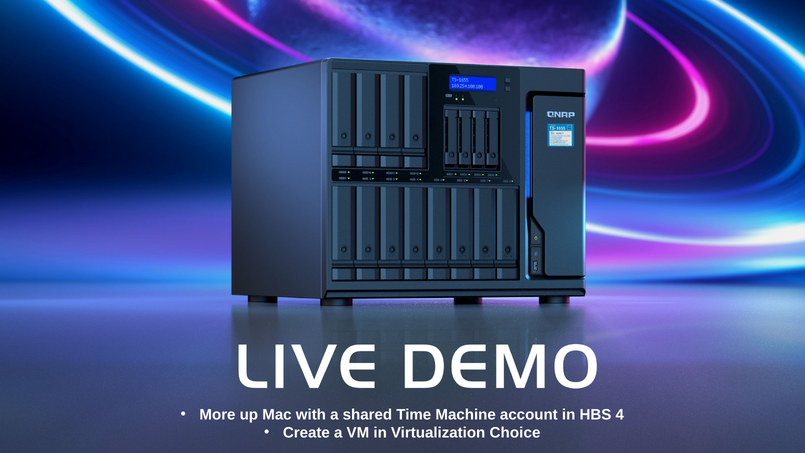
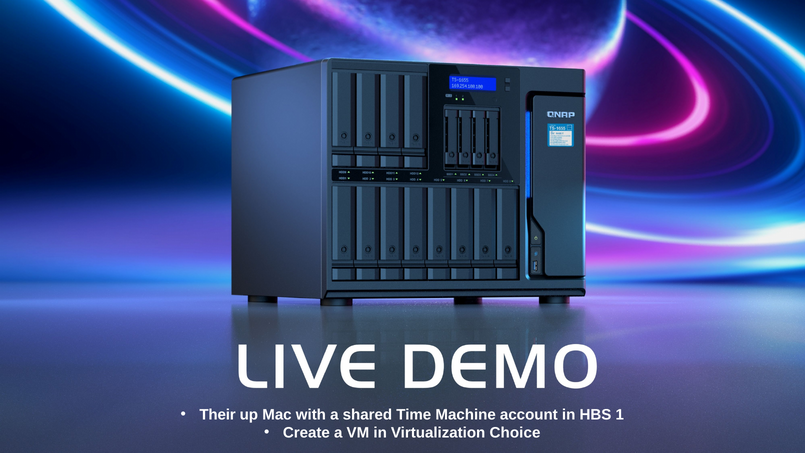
More: More -> Their
4: 4 -> 1
